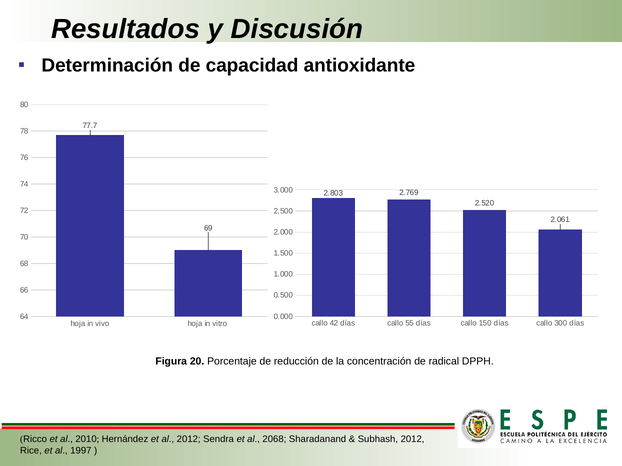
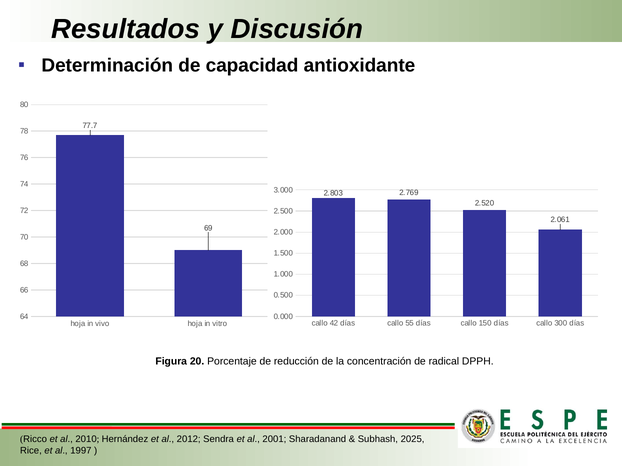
2068: 2068 -> 2001
Subhash 2012: 2012 -> 2025
